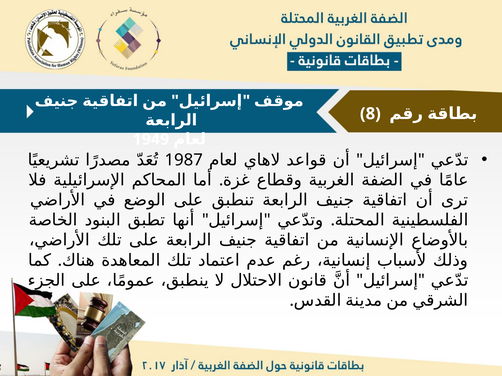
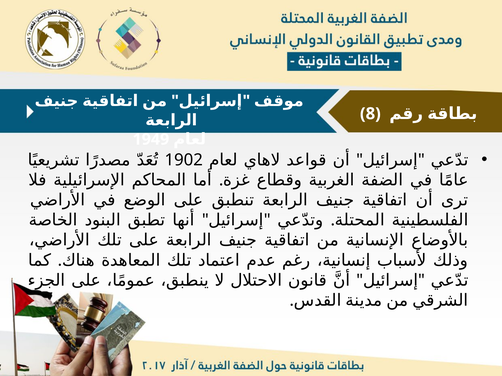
1987: 1987 -> 1902
